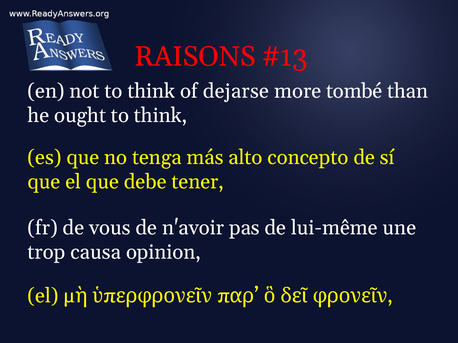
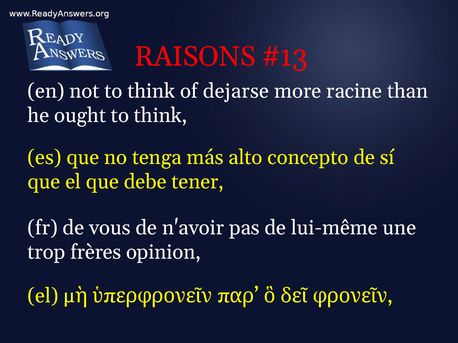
tombé: tombé -> racine
causa: causa -> frères
